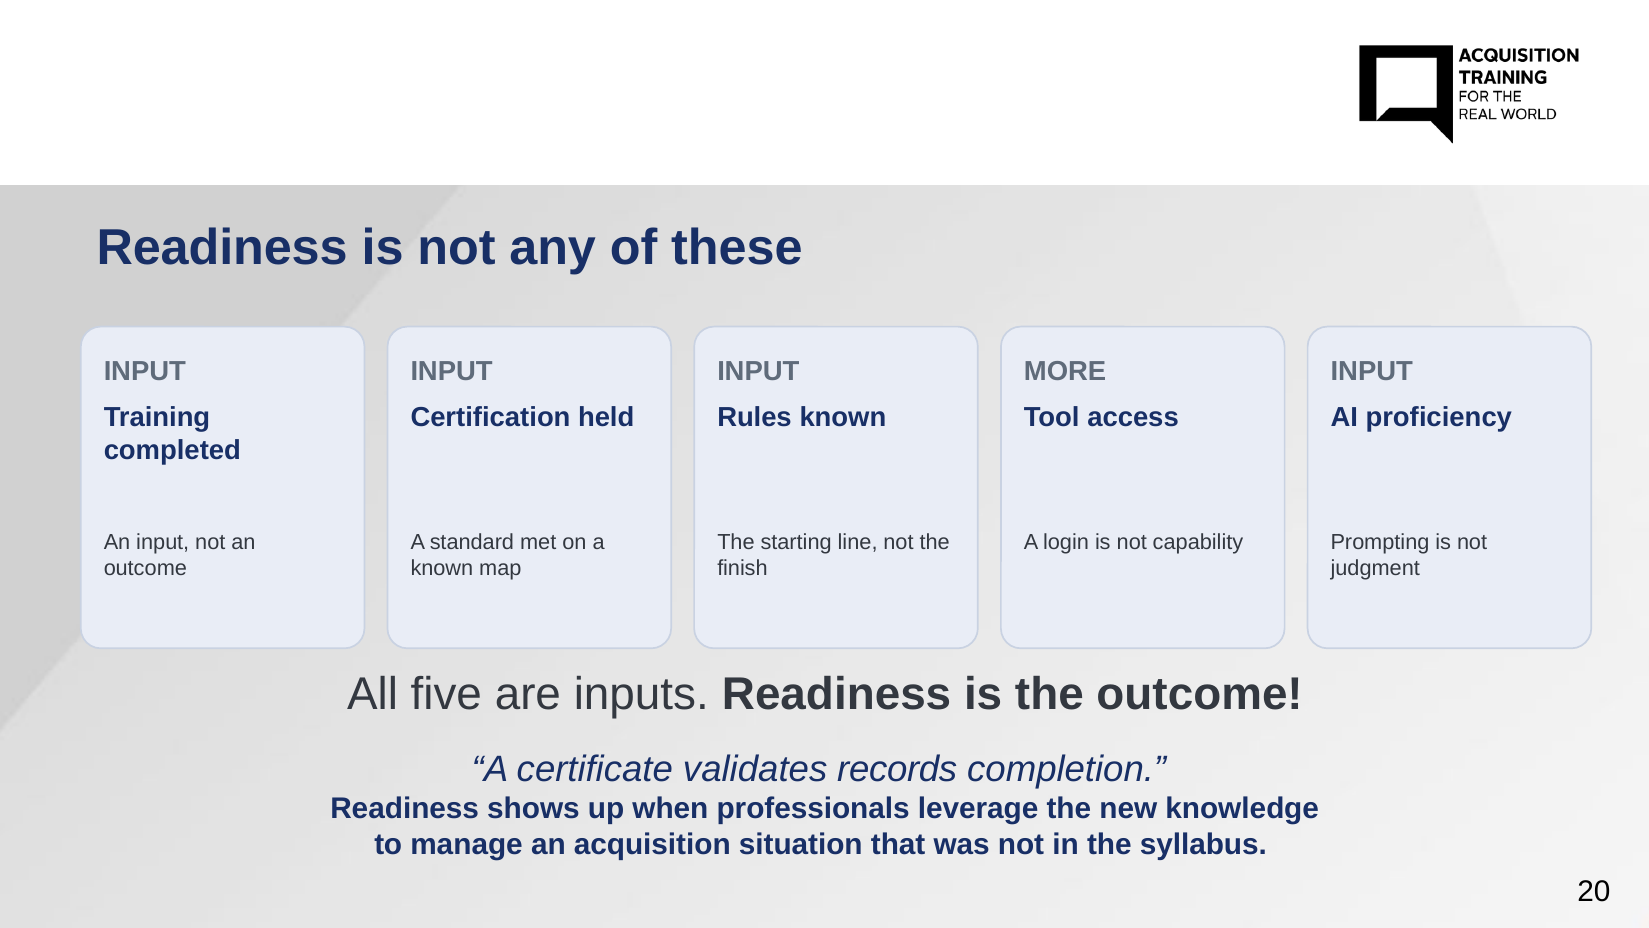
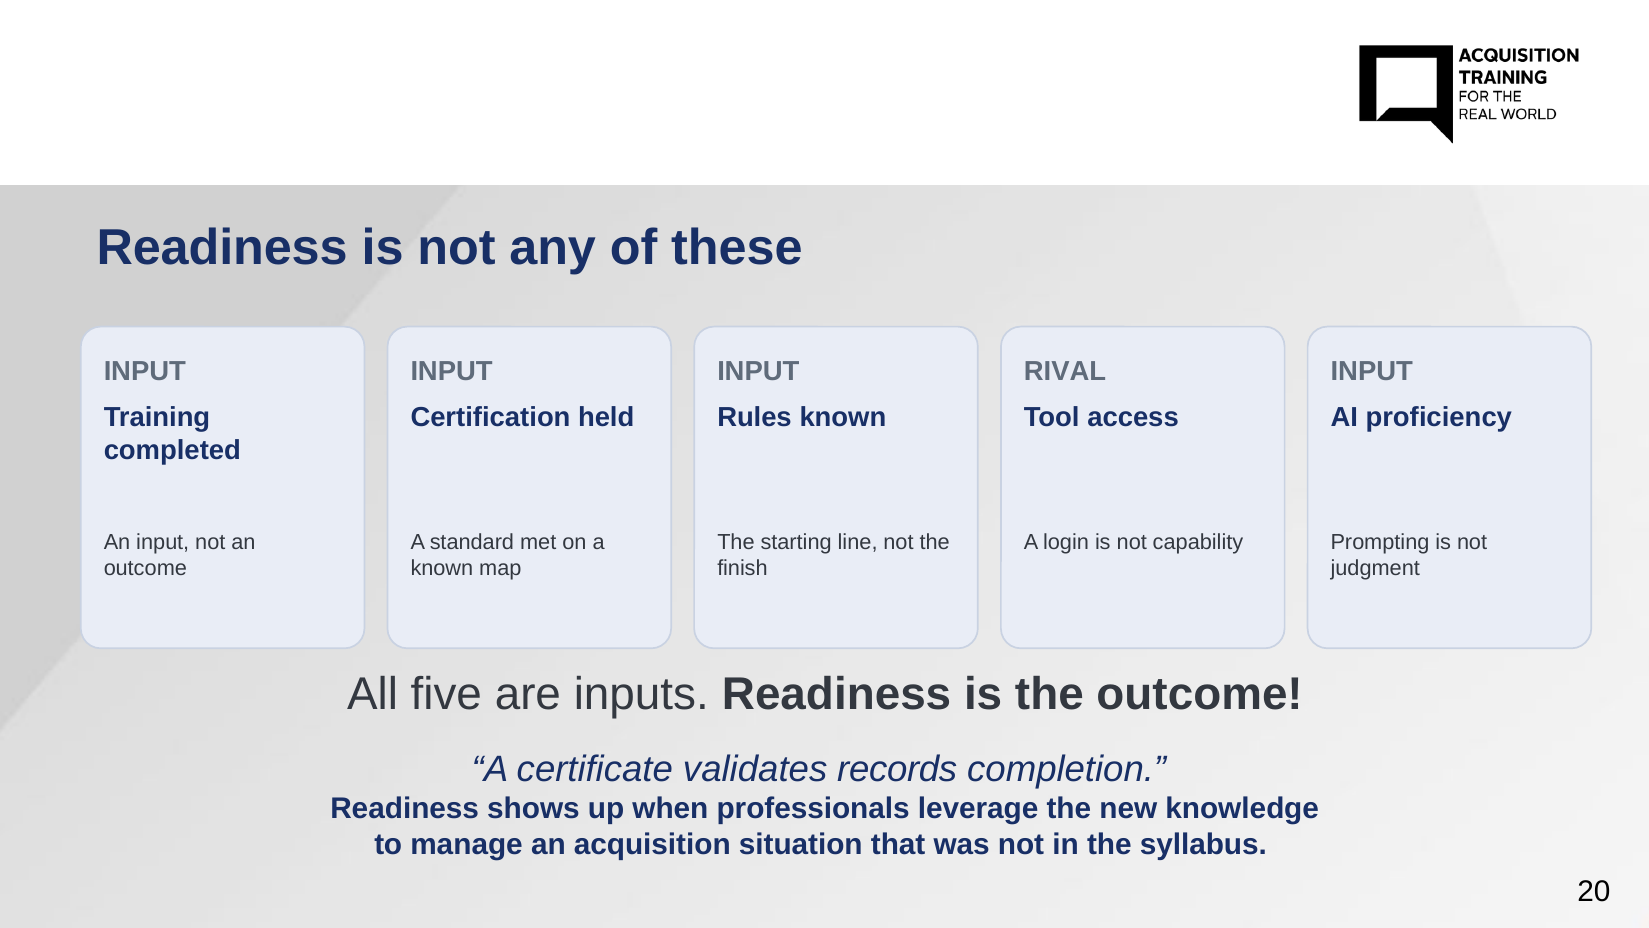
MORE: MORE -> RIVAL
